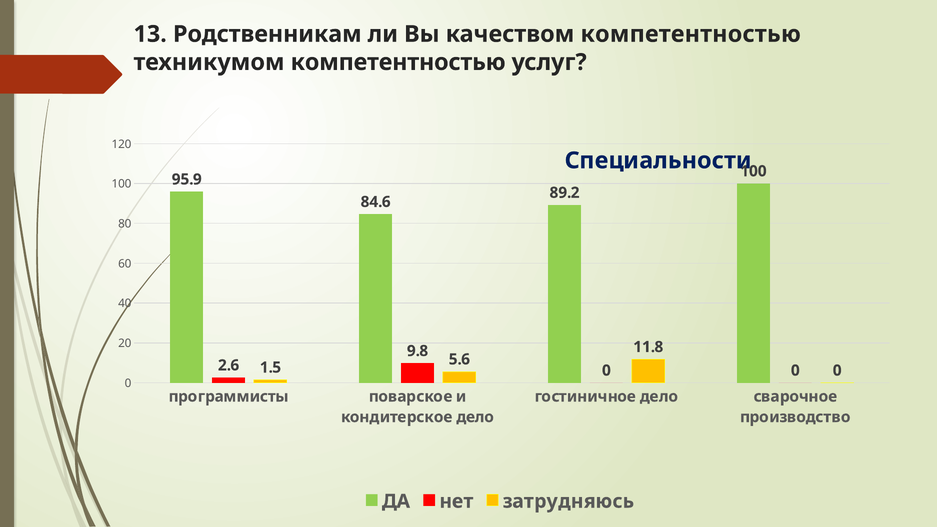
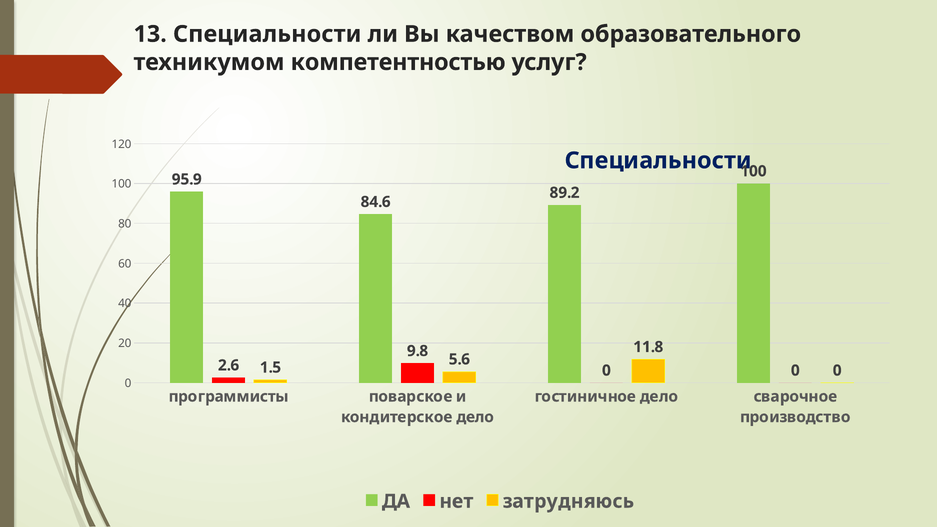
13 Родственникам: Родственникам -> Специальности
качеством компетентностью: компетентностью -> образовательного
